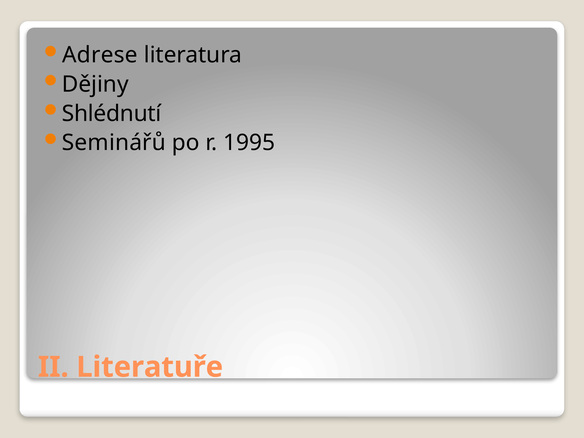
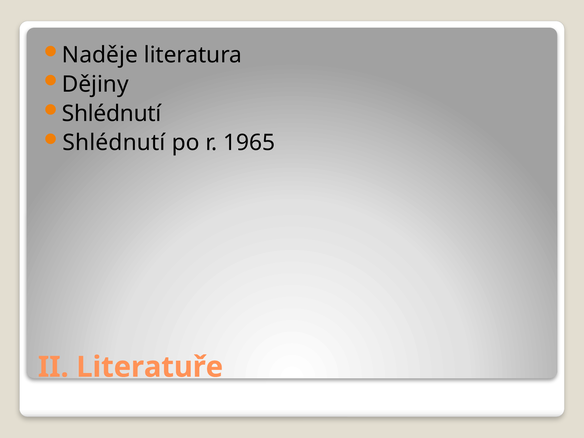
Adrese: Adrese -> Naděje
Seminářů at (114, 143): Seminářů -> Shlédnutí
1995: 1995 -> 1965
